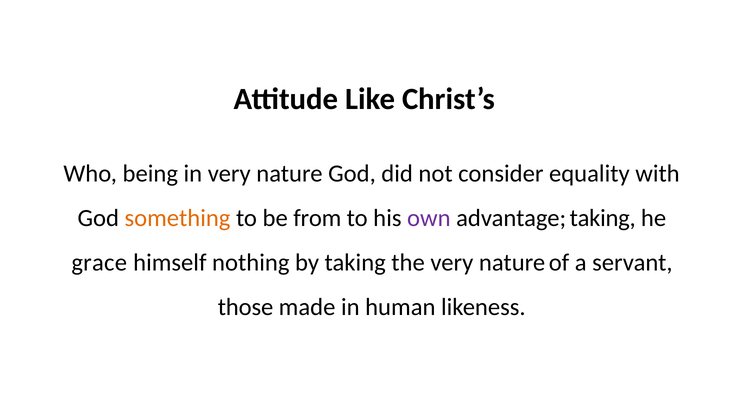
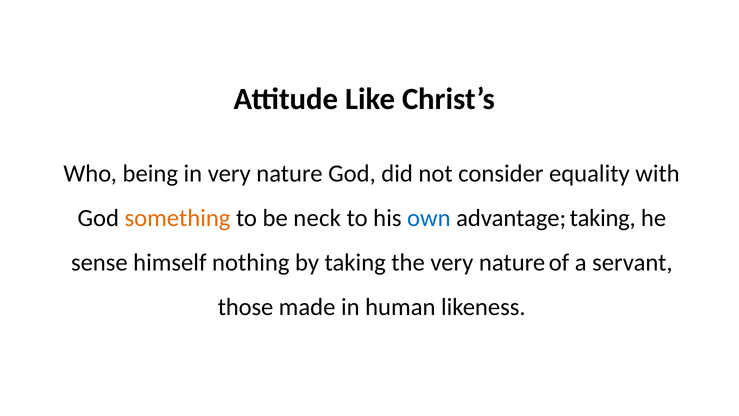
from: from -> neck
own colour: purple -> blue
grace: grace -> sense
